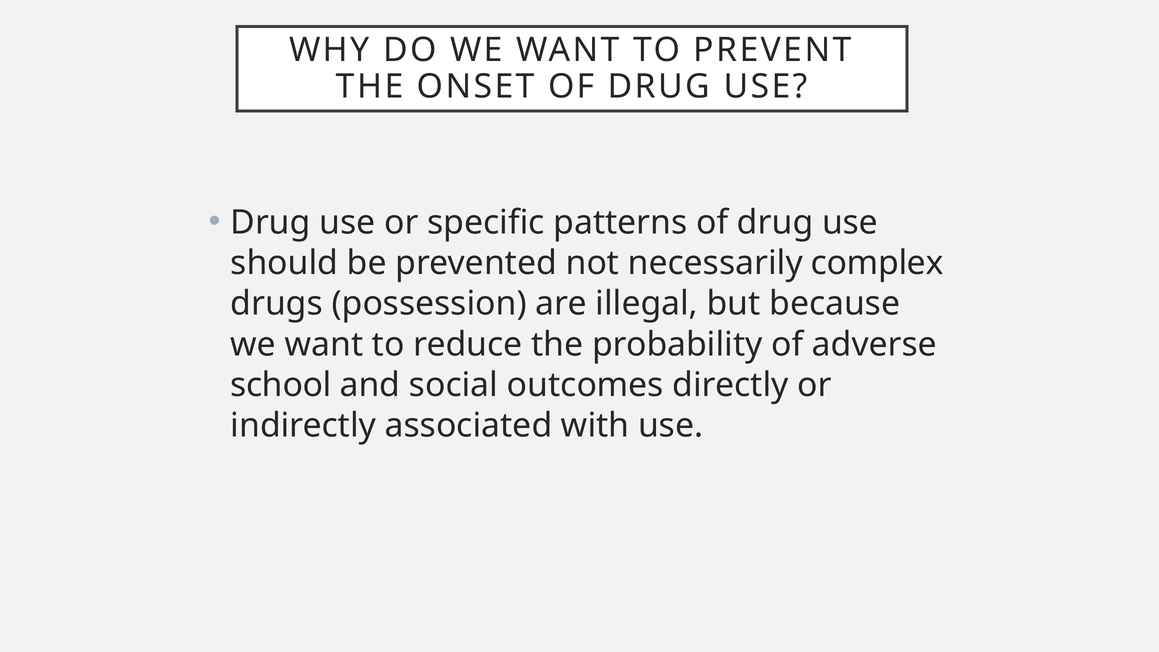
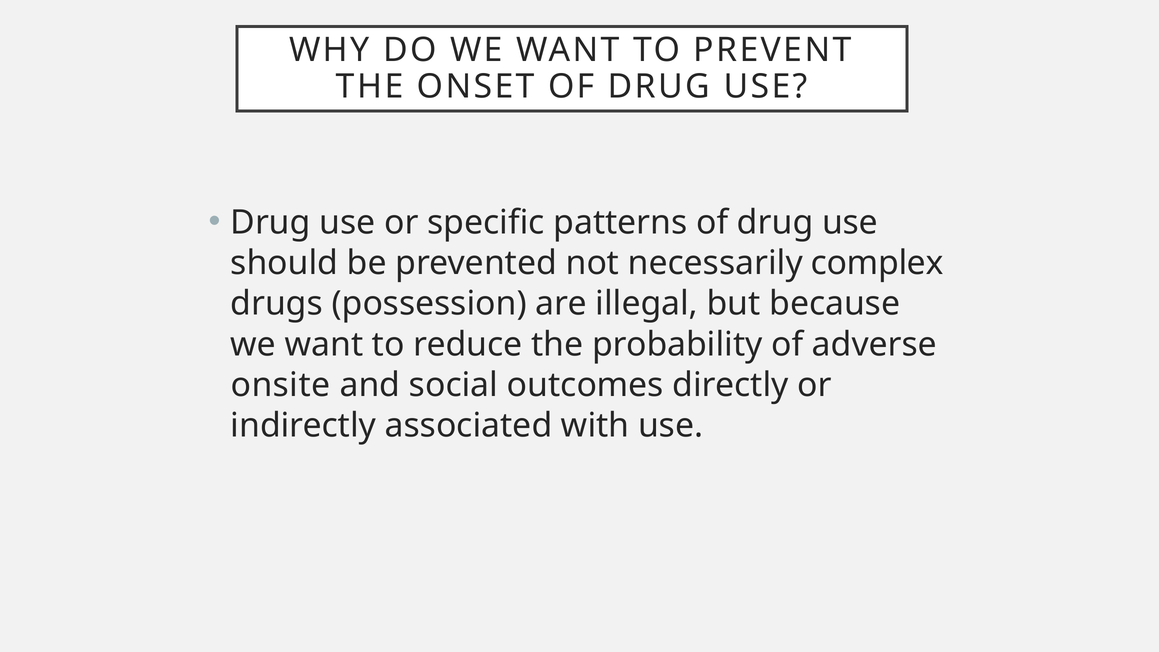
school: school -> onsite
